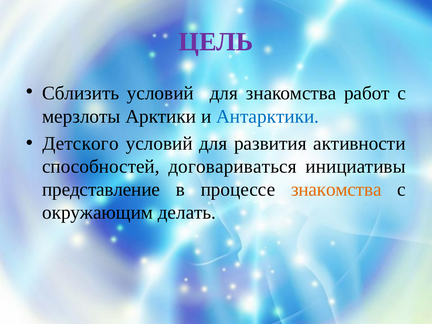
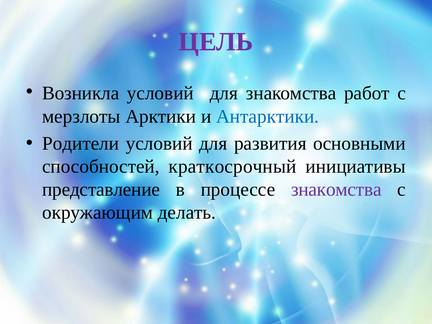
Сблизить: Сблизить -> Возникла
Детского: Детского -> Родители
активности: активности -> основными
договариваться: договариваться -> краткосрочный
знакомства at (336, 190) colour: orange -> purple
